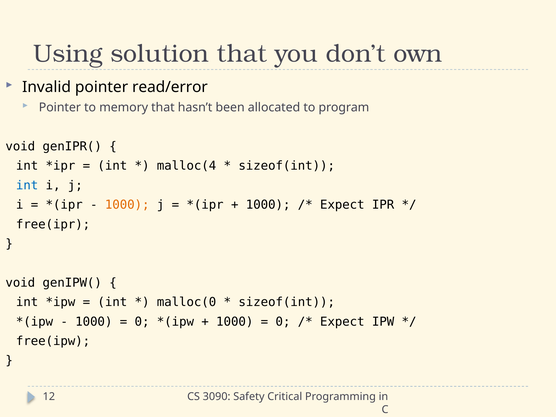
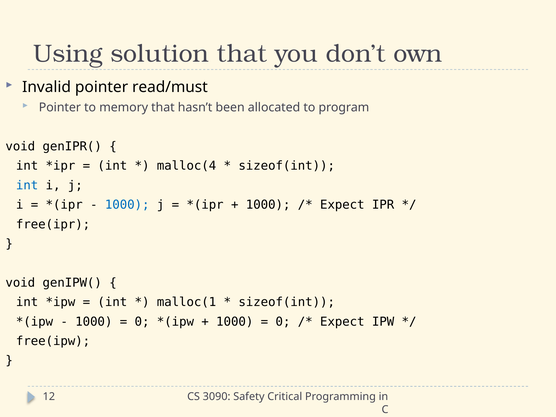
read/error: read/error -> read/must
1000 at (127, 205) colour: orange -> blue
malloc(0: malloc(0 -> malloc(1
